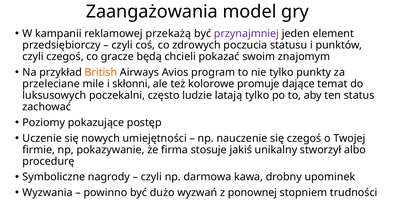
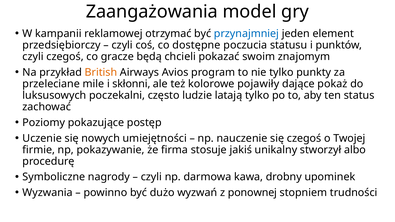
przekażą: przekażą -> otrzymać
przynajmniej colour: purple -> blue
zdrowych: zdrowych -> dostępne
promuje: promuje -> pojawiły
temat: temat -> pokaż
